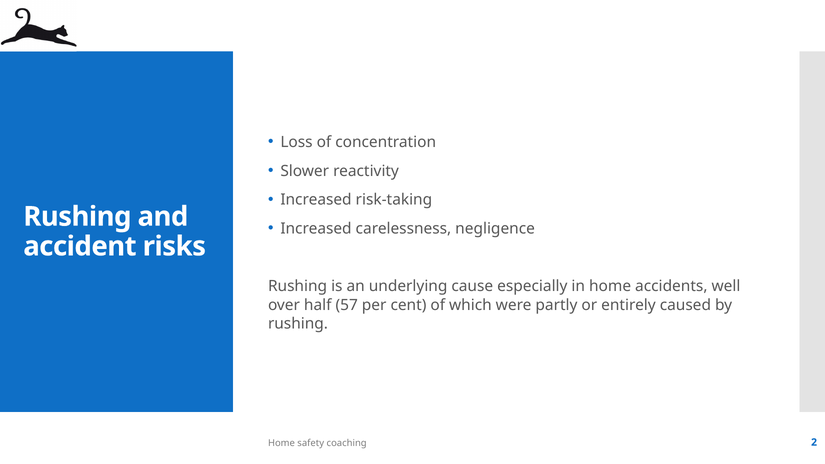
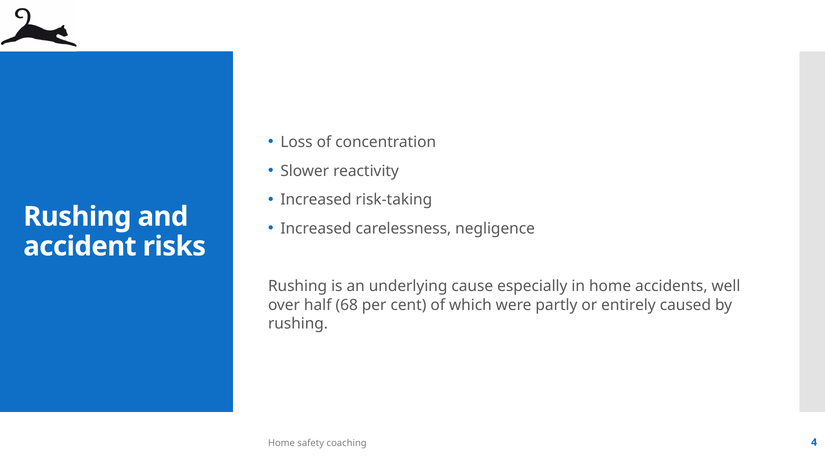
57: 57 -> 68
2: 2 -> 4
